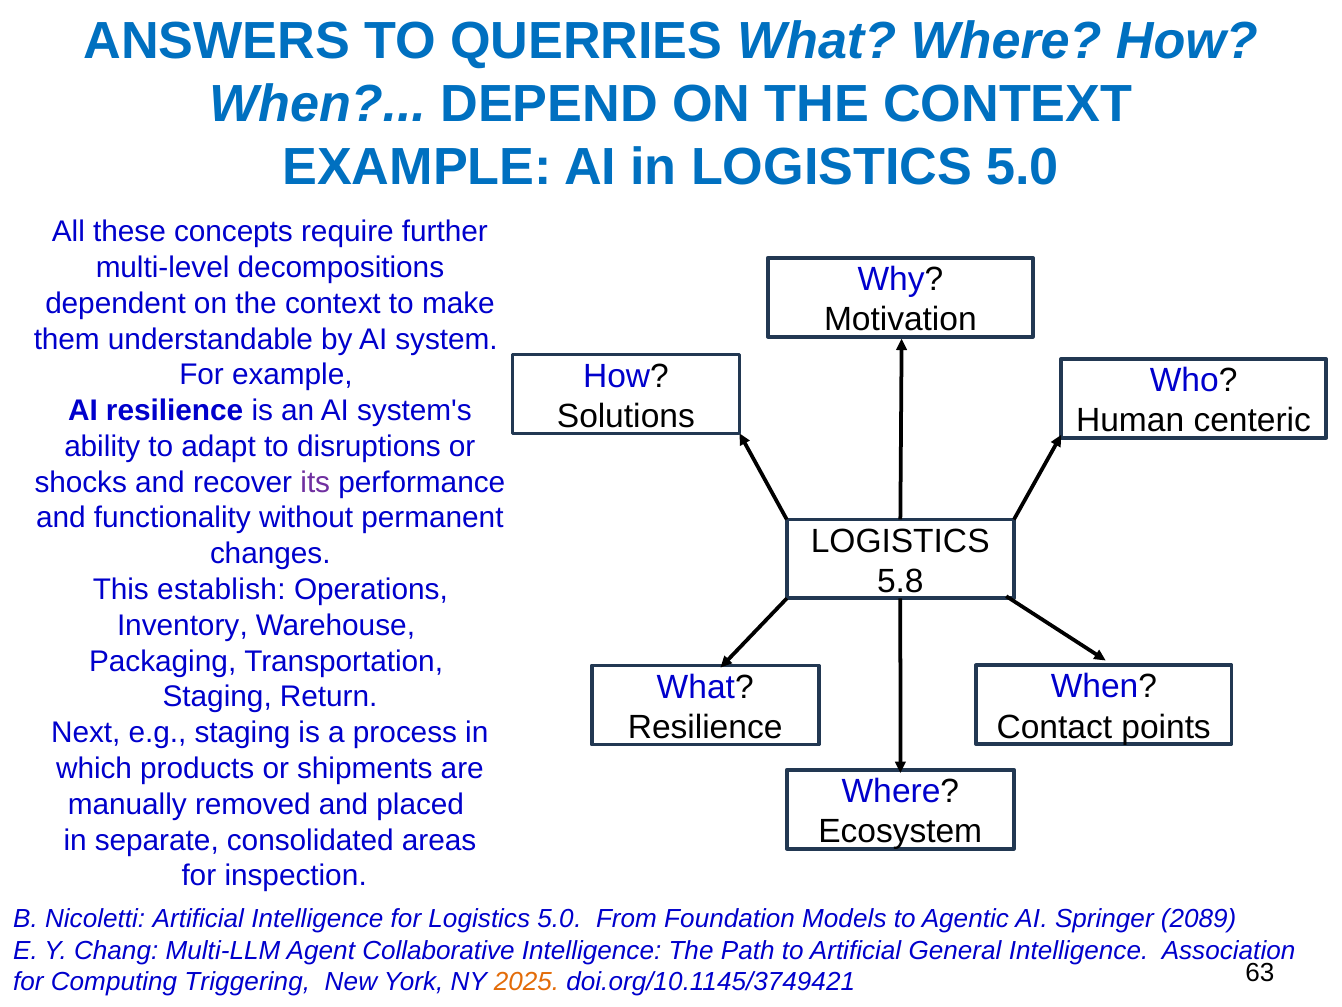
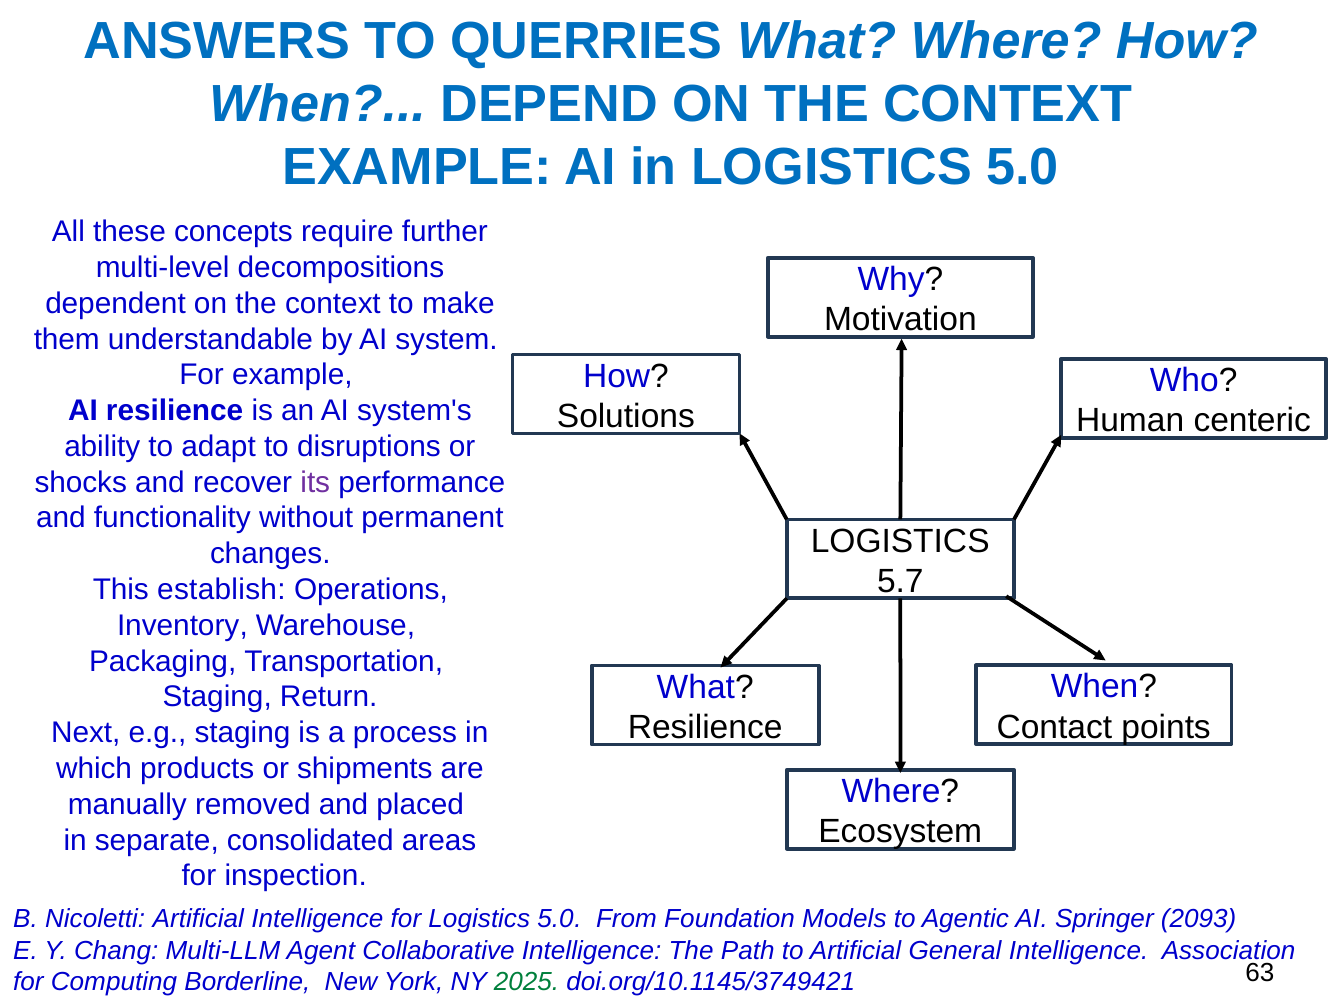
5.8: 5.8 -> 5.7
2089: 2089 -> 2093
Triggering: Triggering -> Borderline
2025 colour: orange -> green
